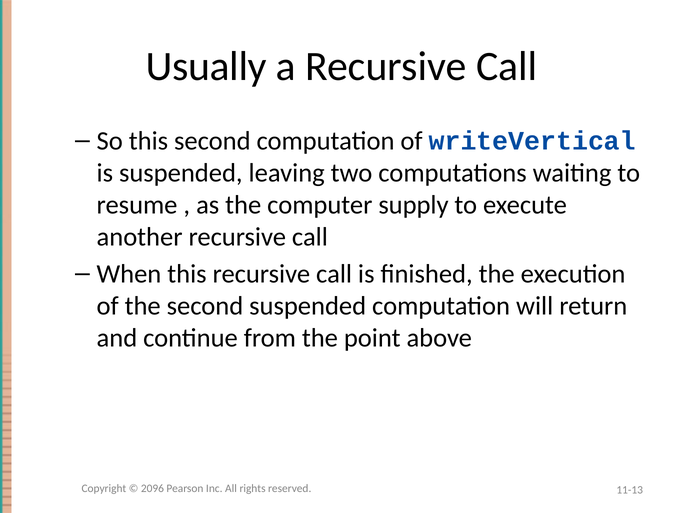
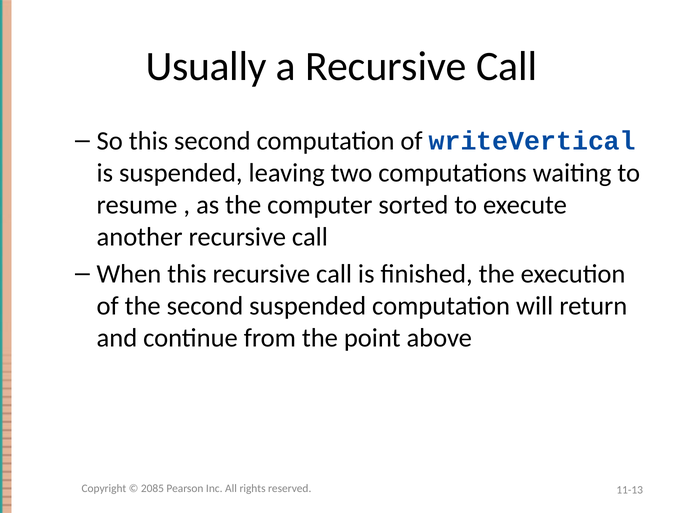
supply: supply -> sorted
2096: 2096 -> 2085
